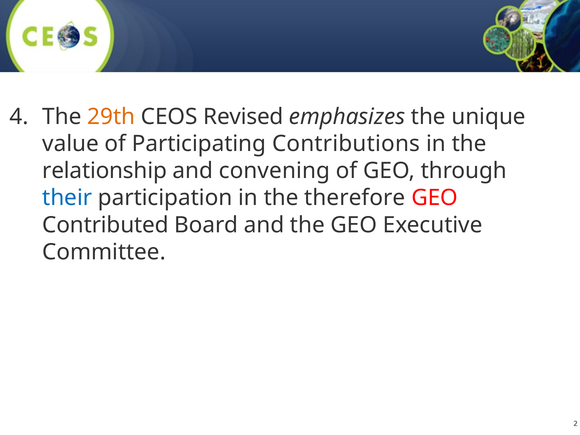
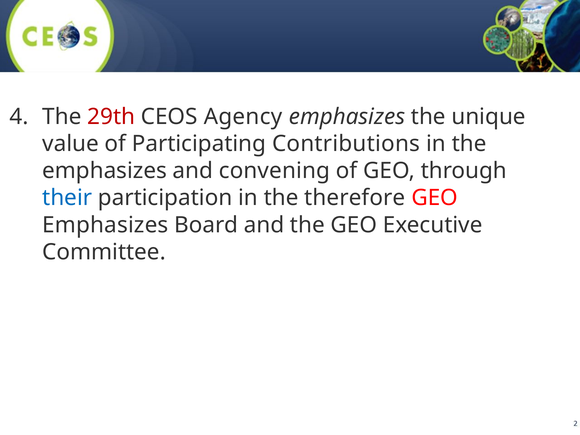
29th colour: orange -> red
Revised: Revised -> Agency
relationship at (105, 171): relationship -> emphasizes
Contributed at (105, 225): Contributed -> Emphasizes
